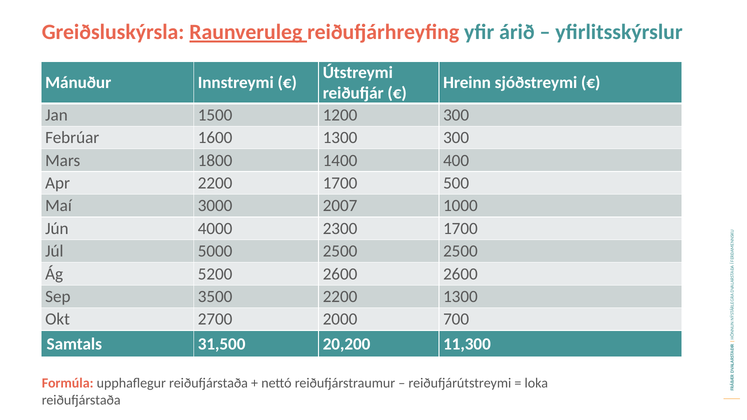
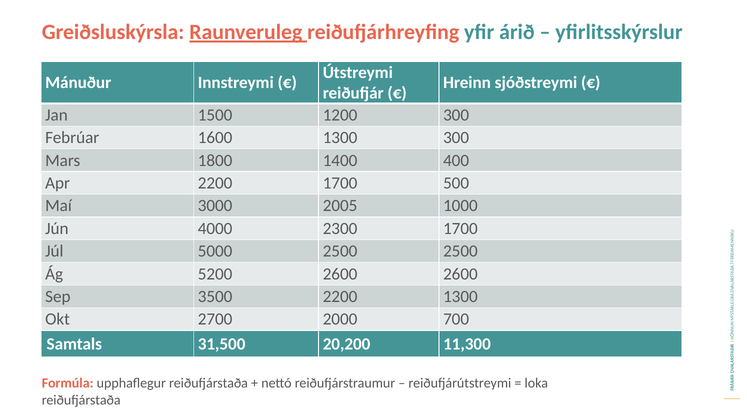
2007: 2007 -> 2005
